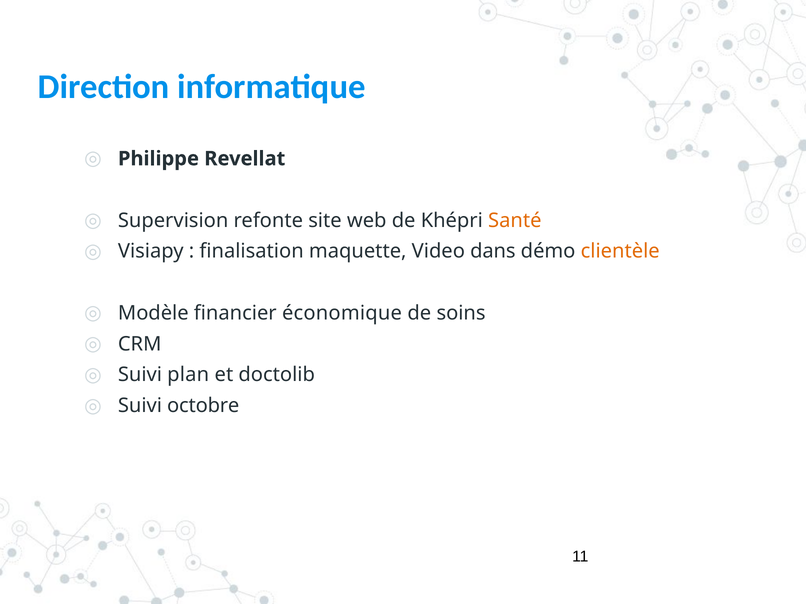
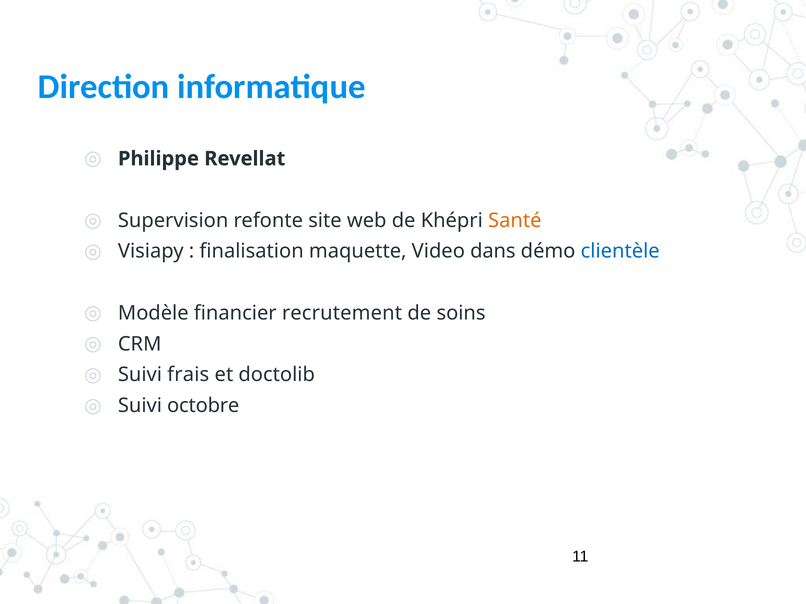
clientèle colour: orange -> blue
économique: économique -> recrutement
plan: plan -> frais
